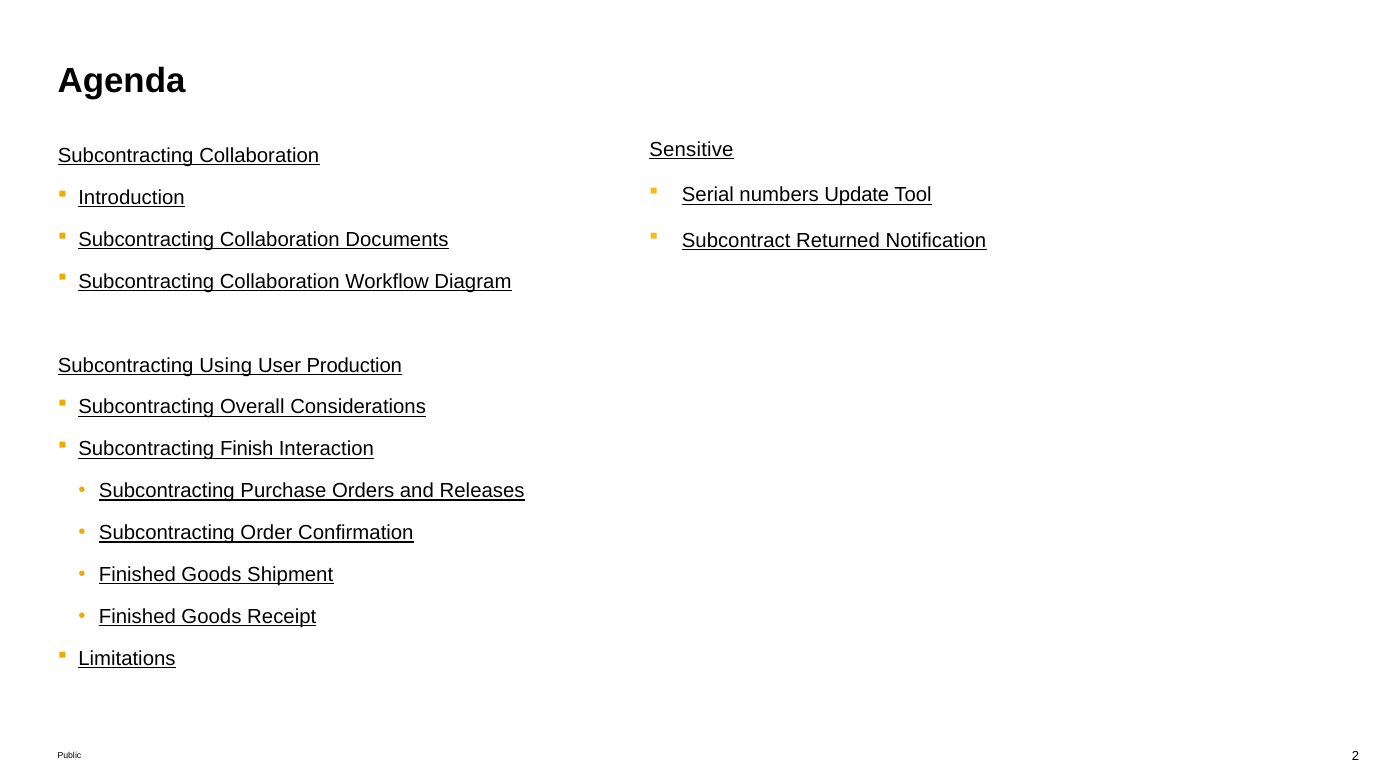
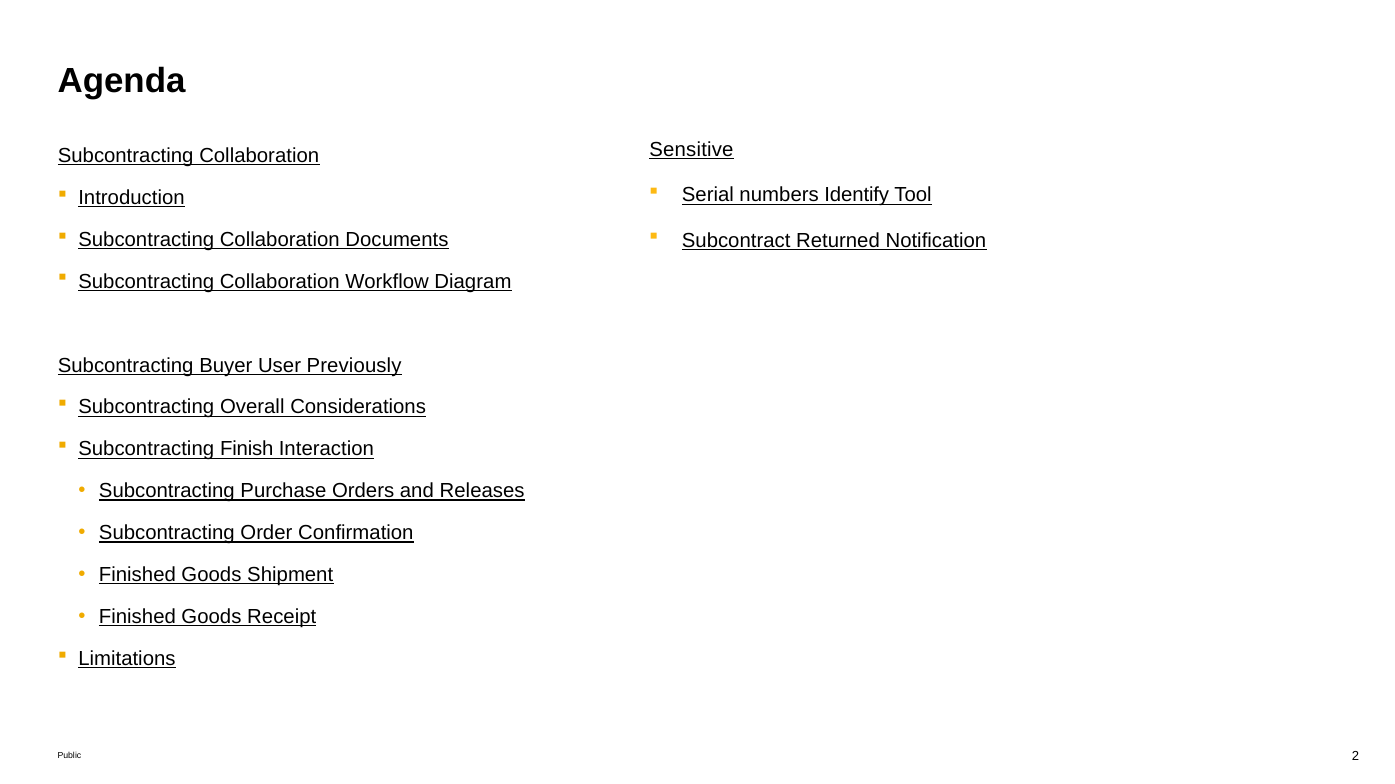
Update: Update -> Identify
Using: Using -> Buyer
Production: Production -> Previously
